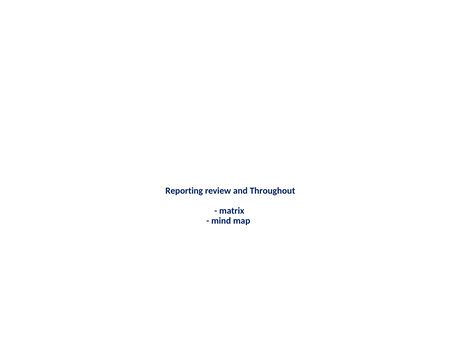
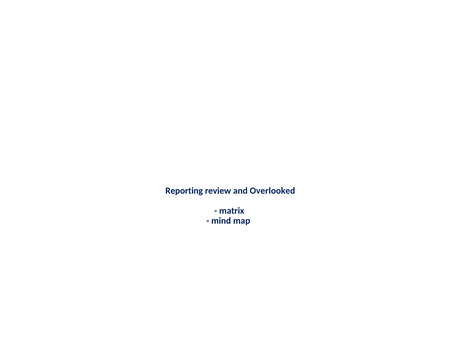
Throughout: Throughout -> Overlooked
